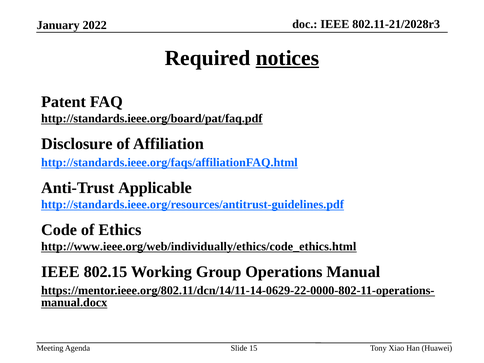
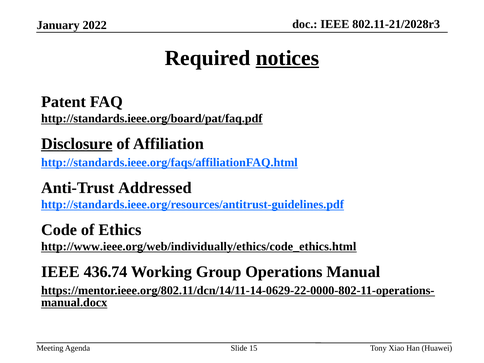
Disclosure underline: none -> present
Applicable: Applicable -> Addressed
802.15: 802.15 -> 436.74
